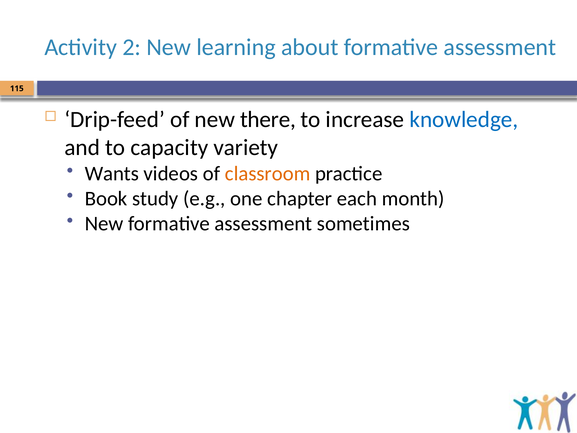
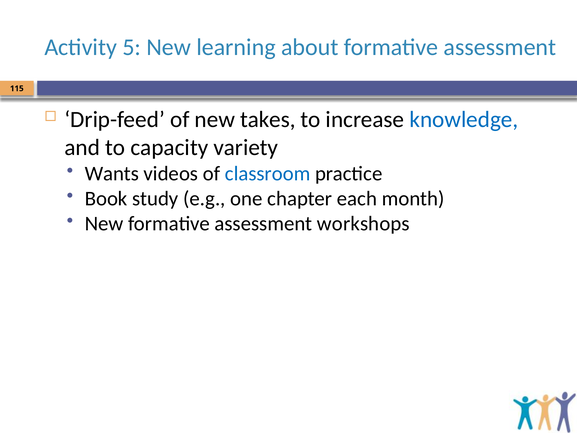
2: 2 -> 5
there: there -> takes
classroom colour: orange -> blue
sometimes: sometimes -> workshops
